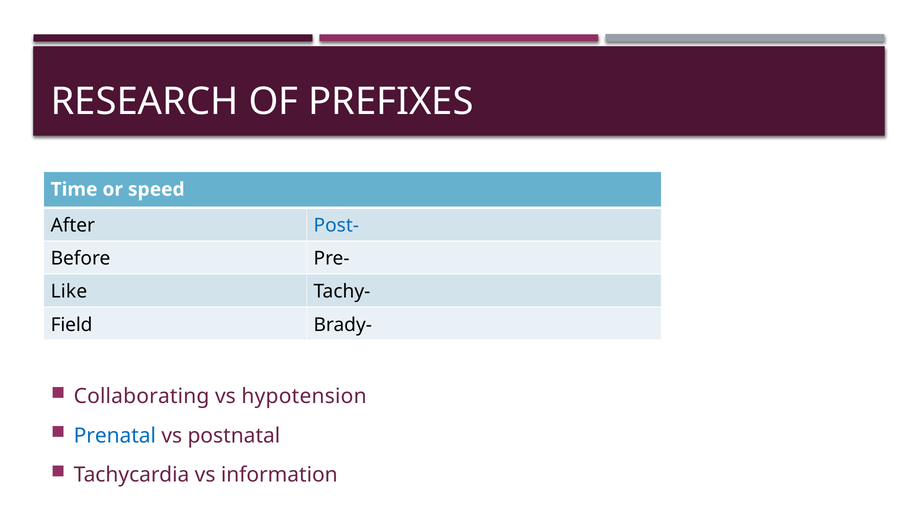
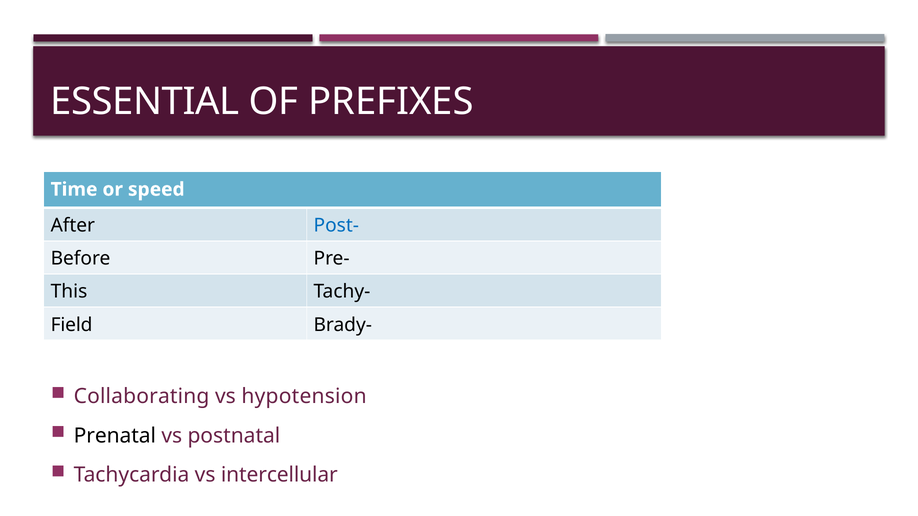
RESEARCH: RESEARCH -> ESSENTIAL
Like: Like -> This
Prenatal colour: blue -> black
information: information -> intercellular
